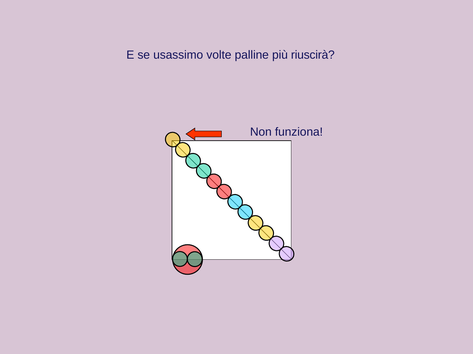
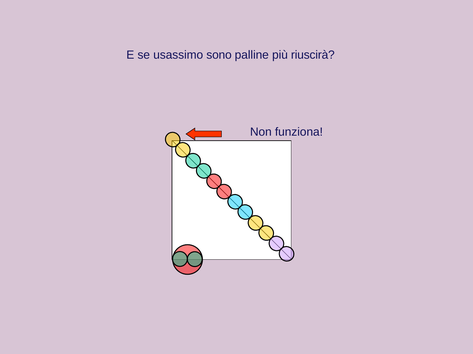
volte: volte -> sono
